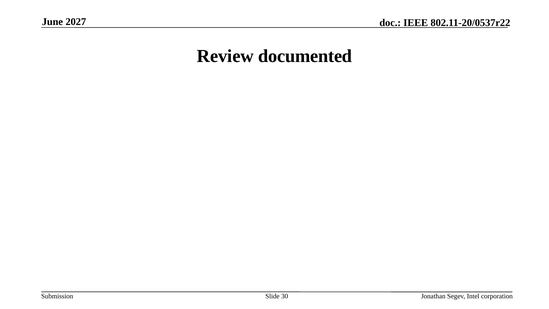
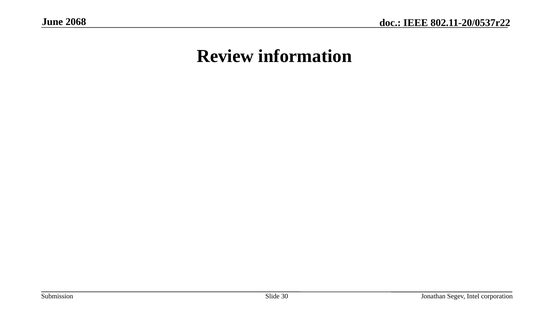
2027: 2027 -> 2068
documented: documented -> information
